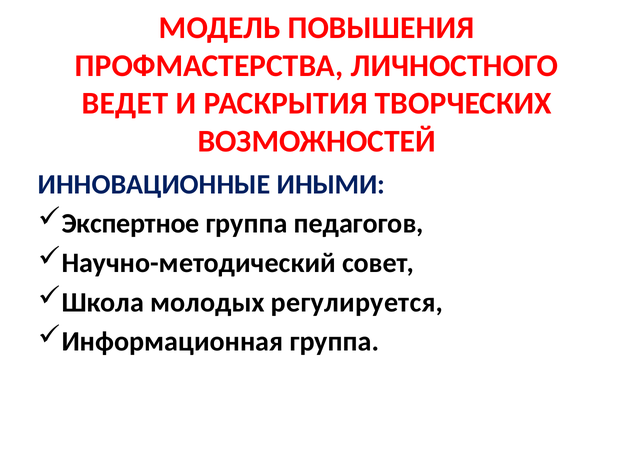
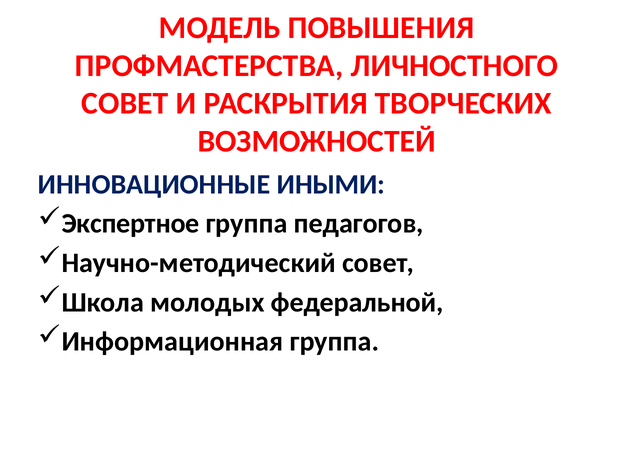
ВЕДЕТ at (125, 104): ВЕДЕТ -> СОВЕТ
регулируется: регулируется -> федеральной
